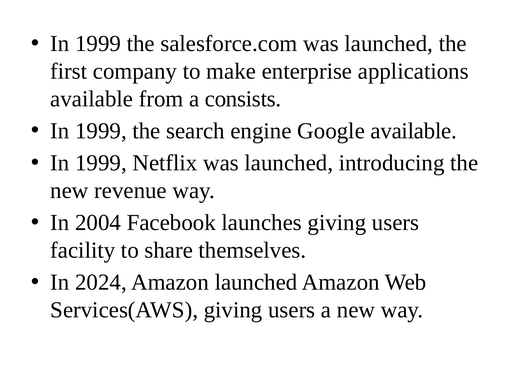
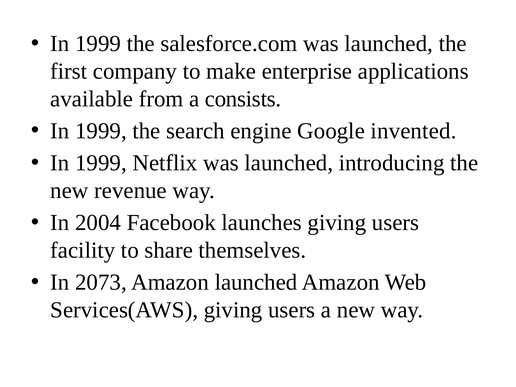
Google available: available -> invented
2024: 2024 -> 2073
